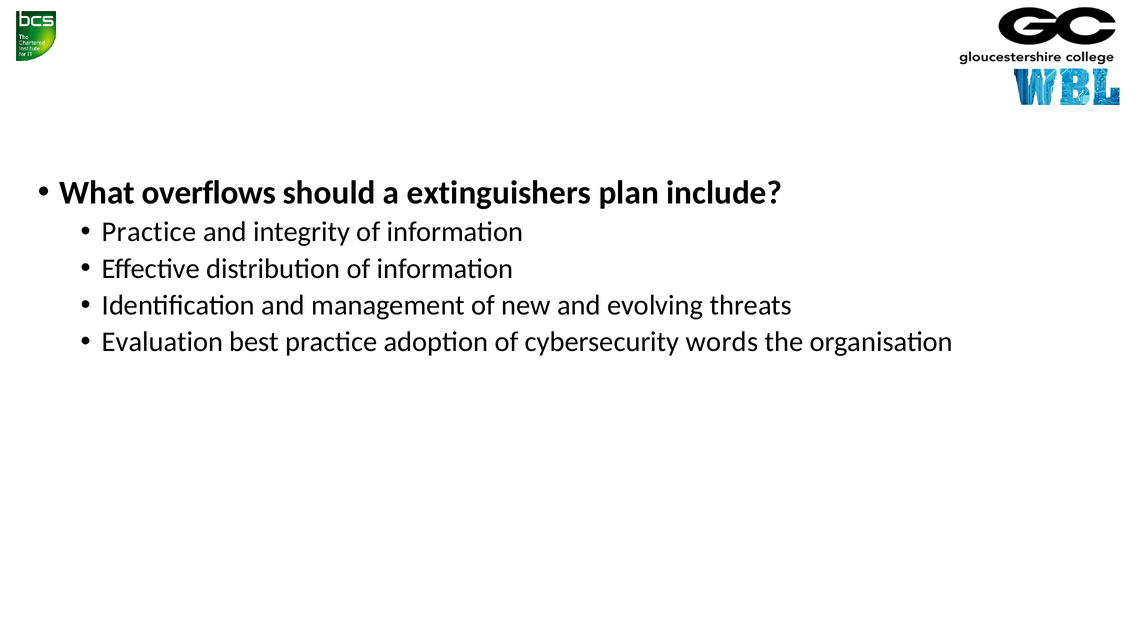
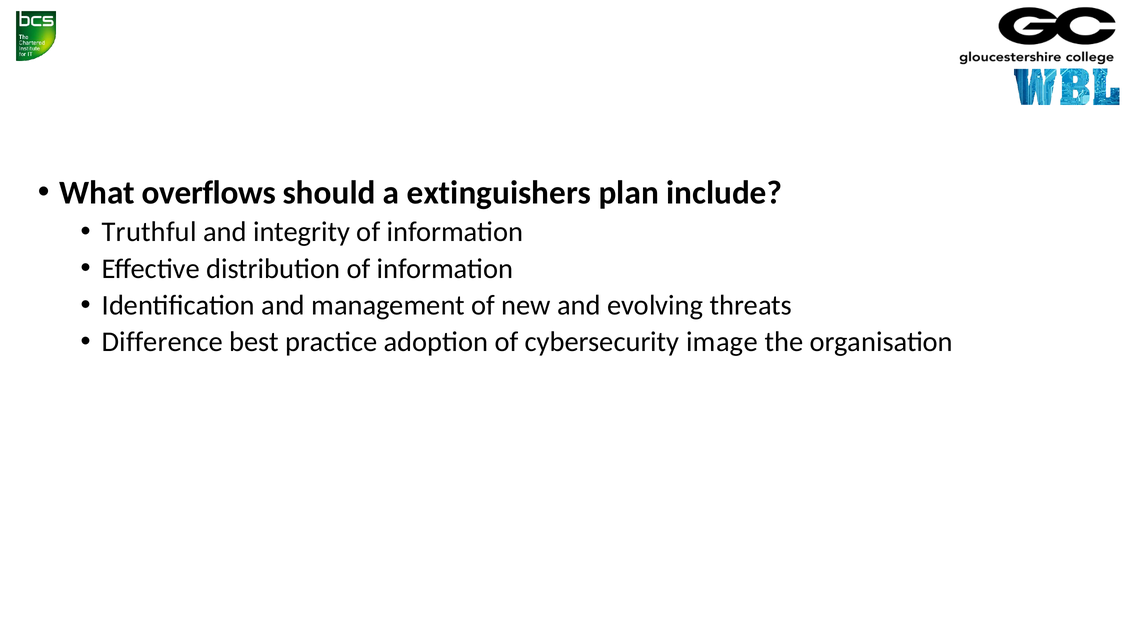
Practice at (149, 232): Practice -> Truthful
Evaluation: Evaluation -> Difference
words: words -> image
